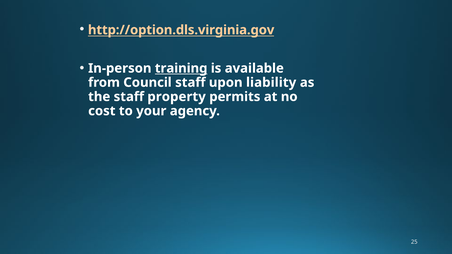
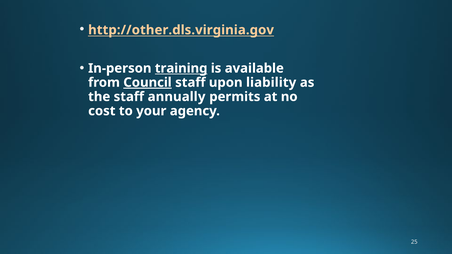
http://option.dls.virginia.gov: http://option.dls.virginia.gov -> http://other.dls.virginia.gov
Council underline: none -> present
property: property -> annually
